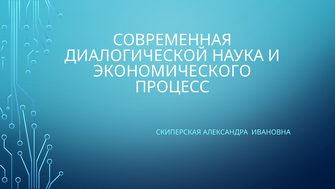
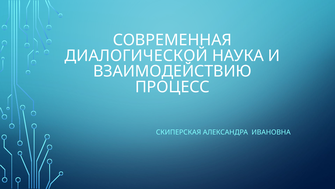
ЭКОНОМИЧЕСКОГО: ЭКОНОМИЧЕСКОГО -> ВЗАИМОДЕЙСТВИЮ
